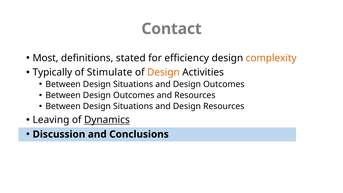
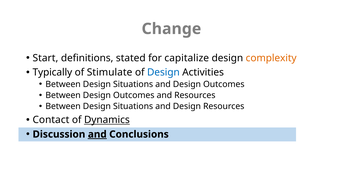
Contact: Contact -> Change
Most: Most -> Start
efficiency: efficiency -> capitalize
Design at (163, 72) colour: orange -> blue
Leaving: Leaving -> Contact
and at (97, 134) underline: none -> present
